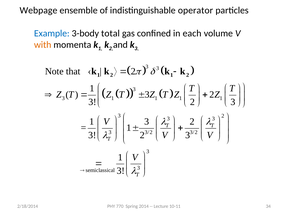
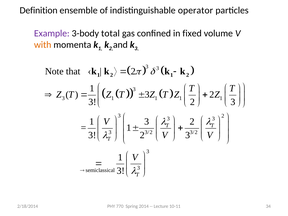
Webpage: Webpage -> Definition
Example colour: blue -> purple
each: each -> fixed
